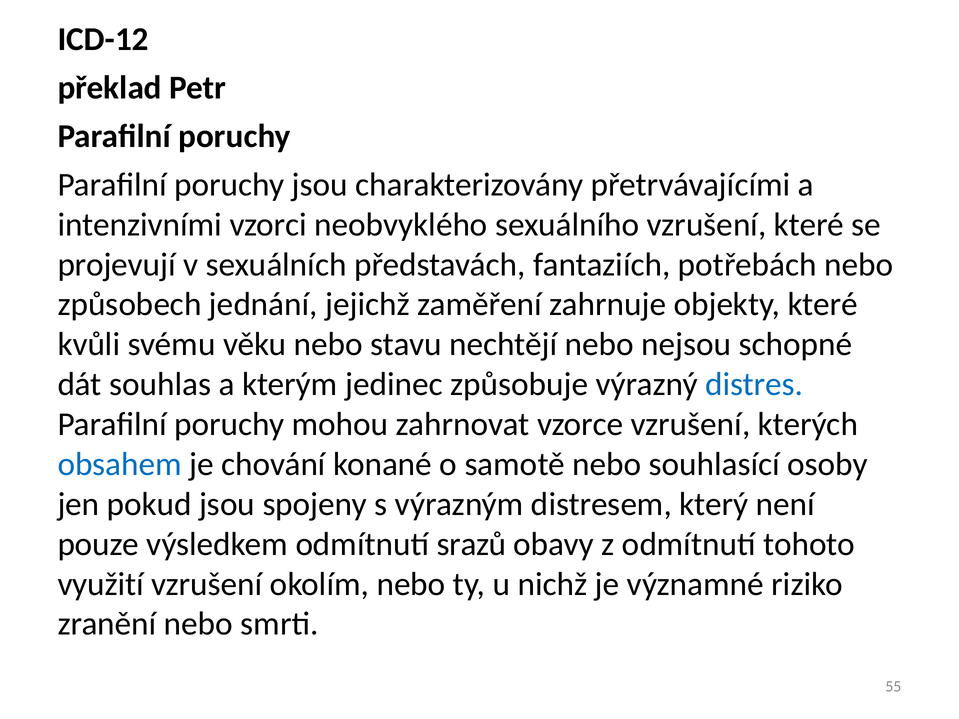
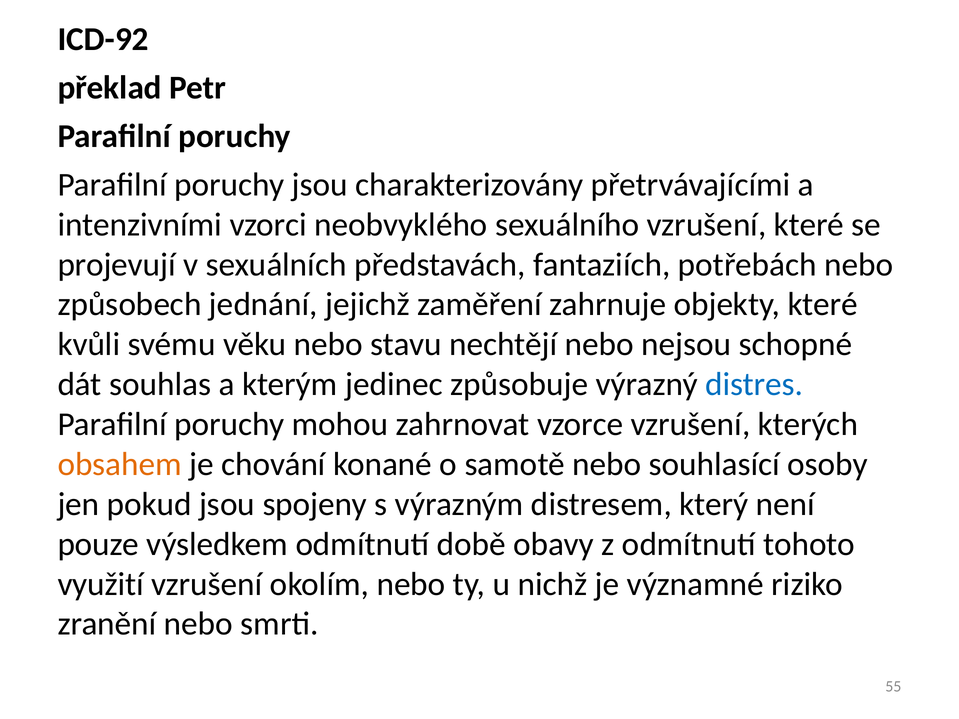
ICD-12: ICD-12 -> ICD-92
obsahem colour: blue -> orange
srazů: srazů -> době
